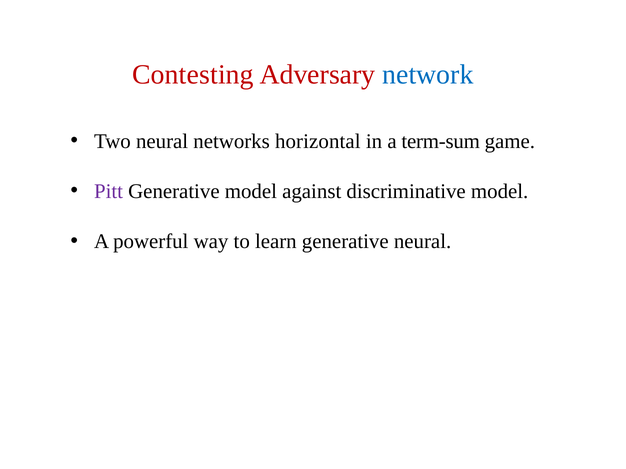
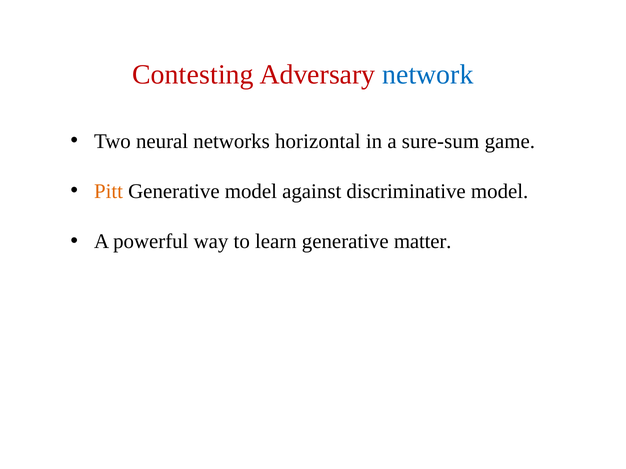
term-sum: term-sum -> sure-sum
Pitt colour: purple -> orange
generative neural: neural -> matter
